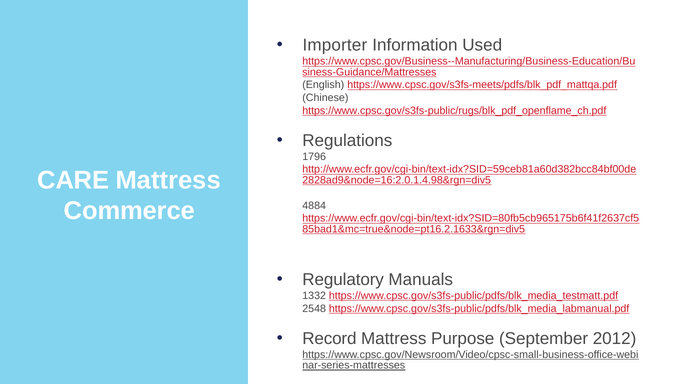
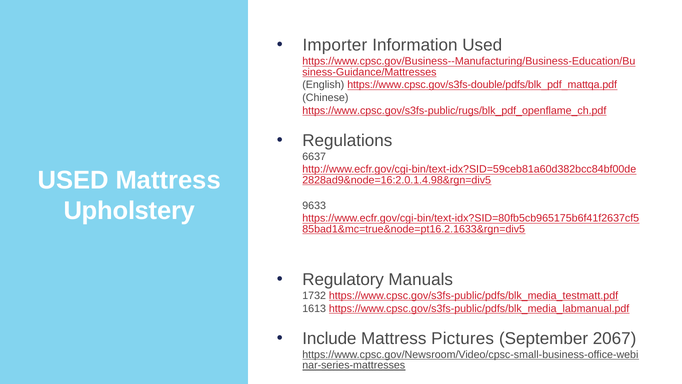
https://www.cpsc.gov/s3fs-meets/pdfs/blk_pdf_mattqa.pdf: https://www.cpsc.gov/s3fs-meets/pdfs/blk_pdf_mattqa.pdf -> https://www.cpsc.gov/s3fs-double/pdfs/blk_pdf_mattqa.pdf
1796: 1796 -> 6637
CARE at (73, 180): CARE -> USED
Commerce: Commerce -> Upholstery
4884: 4884 -> 9633
1332: 1332 -> 1732
2548: 2548 -> 1613
Record: Record -> Include
Purpose: Purpose -> Pictures
2012: 2012 -> 2067
